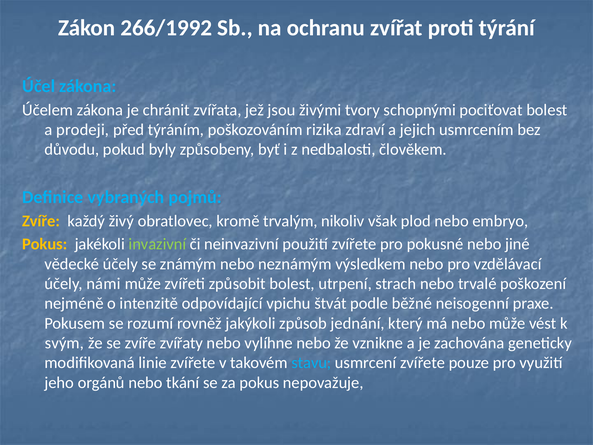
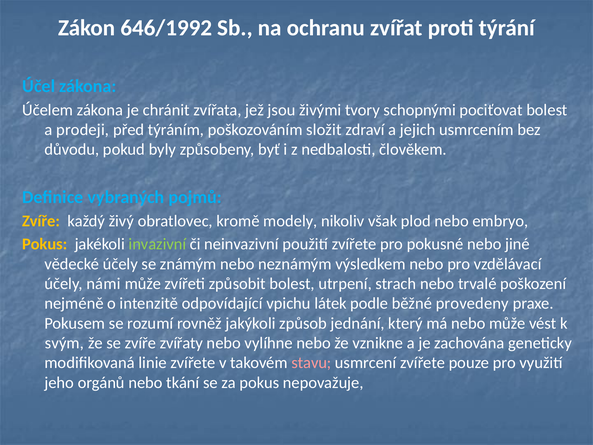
266/1992: 266/1992 -> 646/1992
rizika: rizika -> složit
trvalým: trvalým -> modely
štvát: štvát -> látek
neisogenní: neisogenní -> provedeny
stavu colour: light blue -> pink
